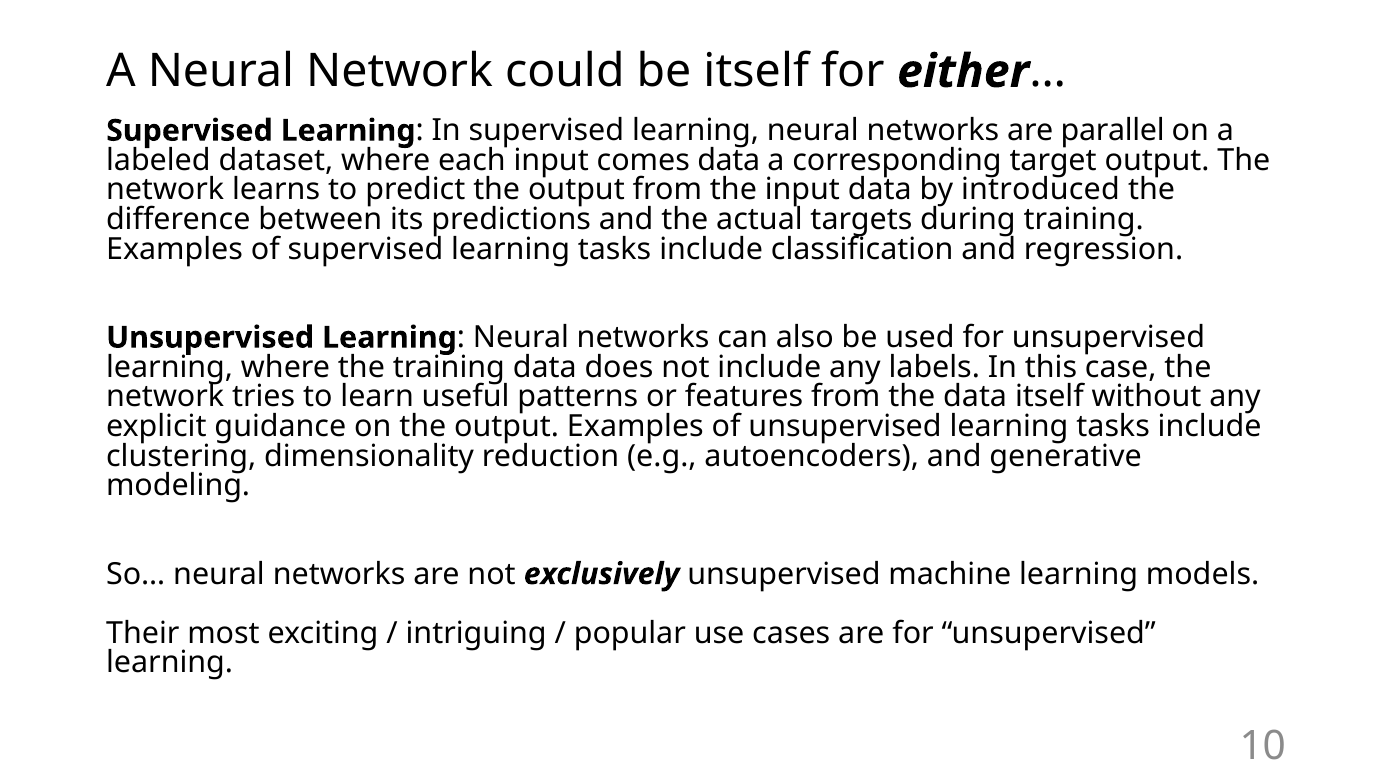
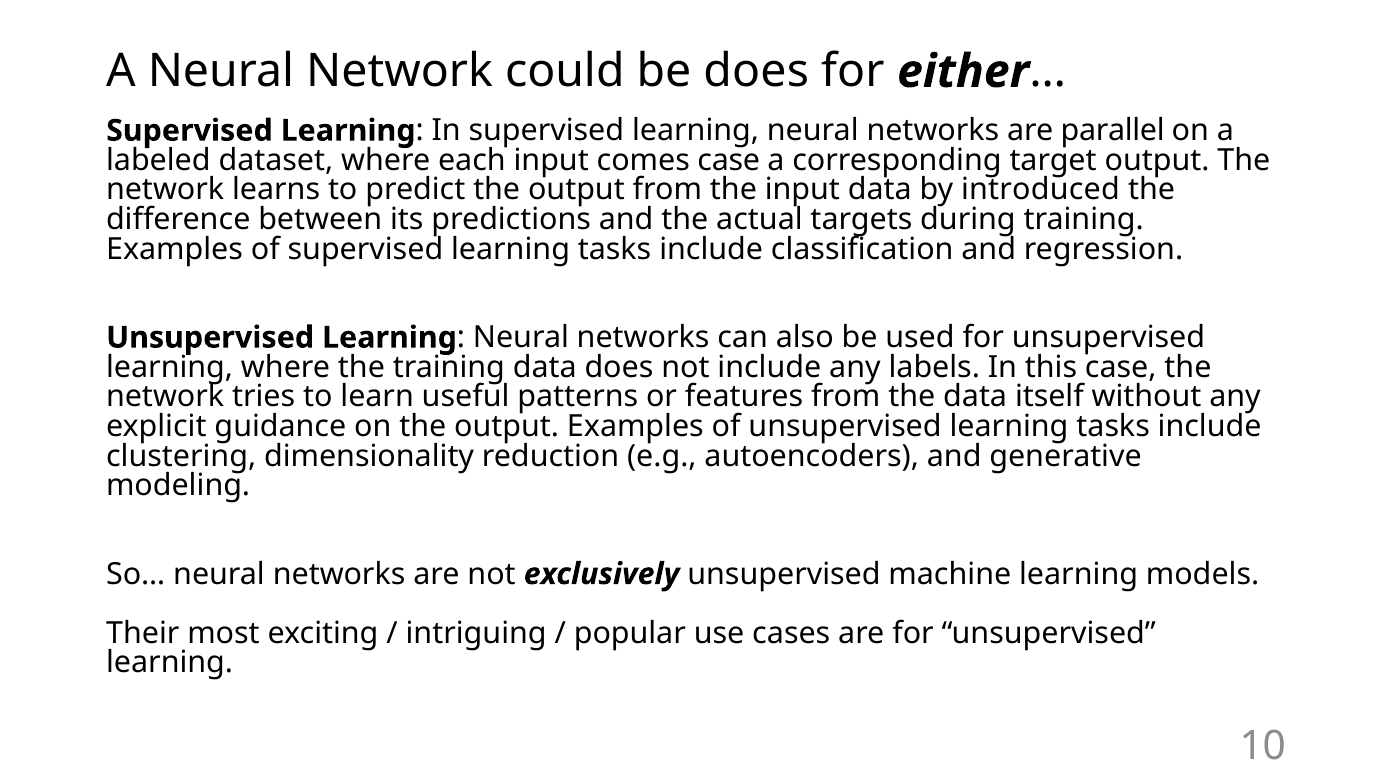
be itself: itself -> does
comes data: data -> case
